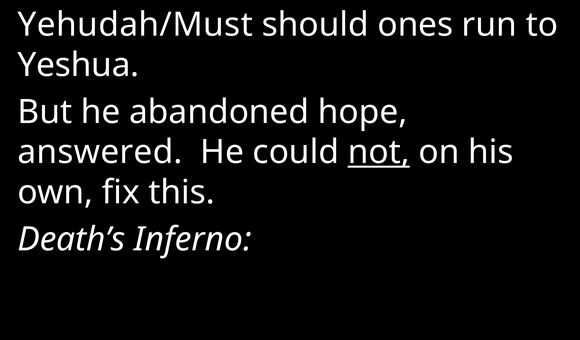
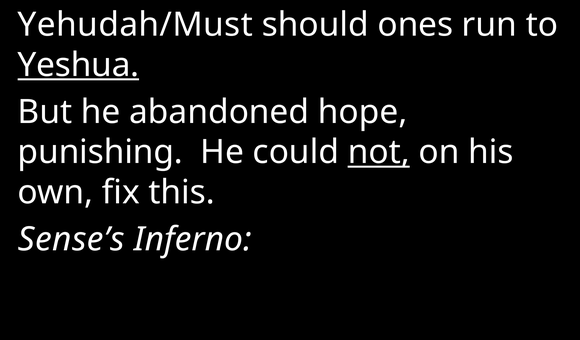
Yeshua underline: none -> present
answered: answered -> punishing
Death’s: Death’s -> Sense’s
